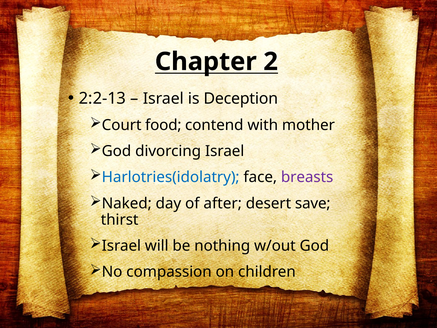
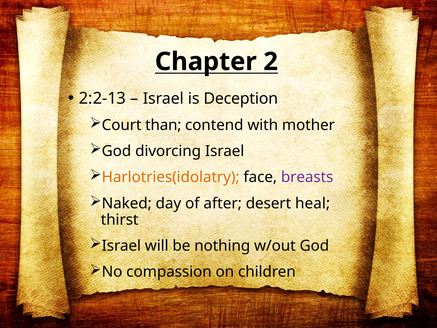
food: food -> than
Harlotries(idolatry colour: blue -> orange
save: save -> heal
